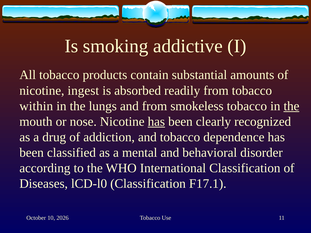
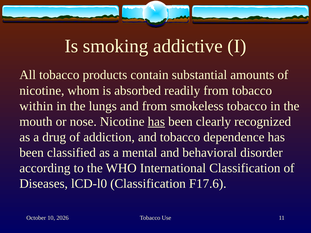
ingest: ingest -> whom
the at (291, 106) underline: present -> none
F17.1: F17.1 -> F17.6
